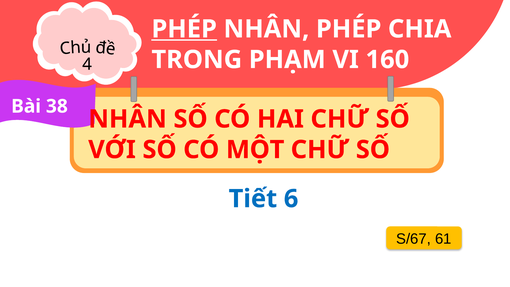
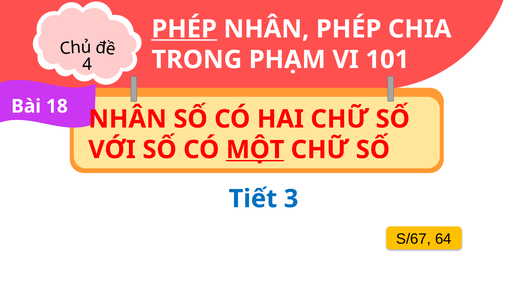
160: 160 -> 101
38: 38 -> 18
MỘT underline: none -> present
6: 6 -> 3
61: 61 -> 64
